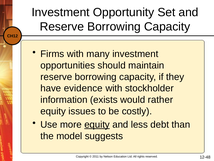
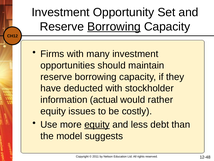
Borrowing at (114, 27) underline: none -> present
evidence: evidence -> deducted
exists: exists -> actual
